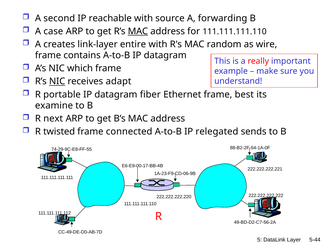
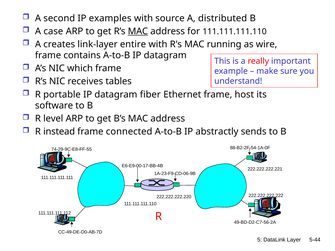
reachable: reachable -> examples
forwarding: forwarding -> distributed
random: random -> running
NIC at (57, 82) underline: present -> none
adapt: adapt -> tables
best: best -> host
examine: examine -> software
next: next -> level
twisted: twisted -> instead
relegated: relegated -> abstractly
